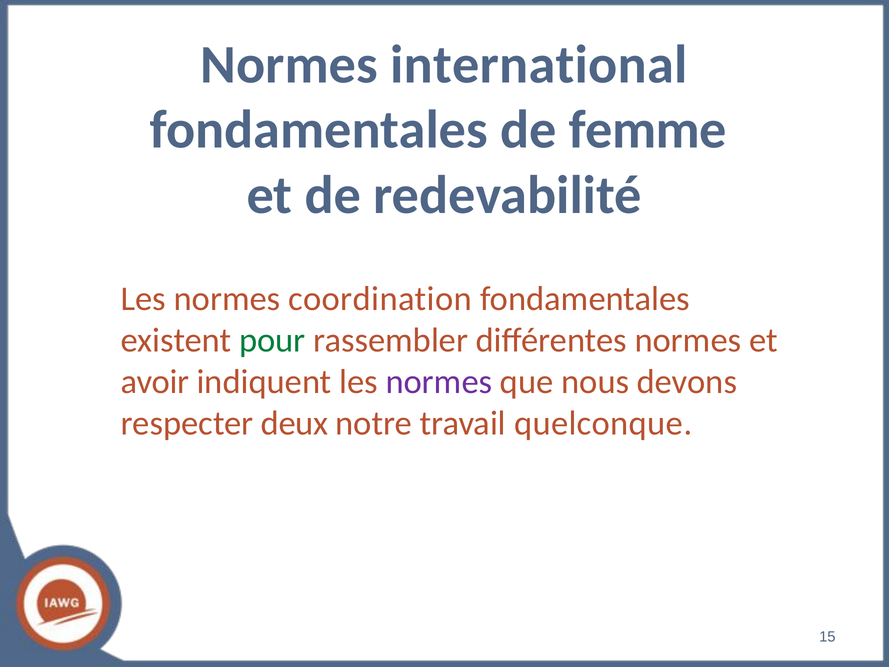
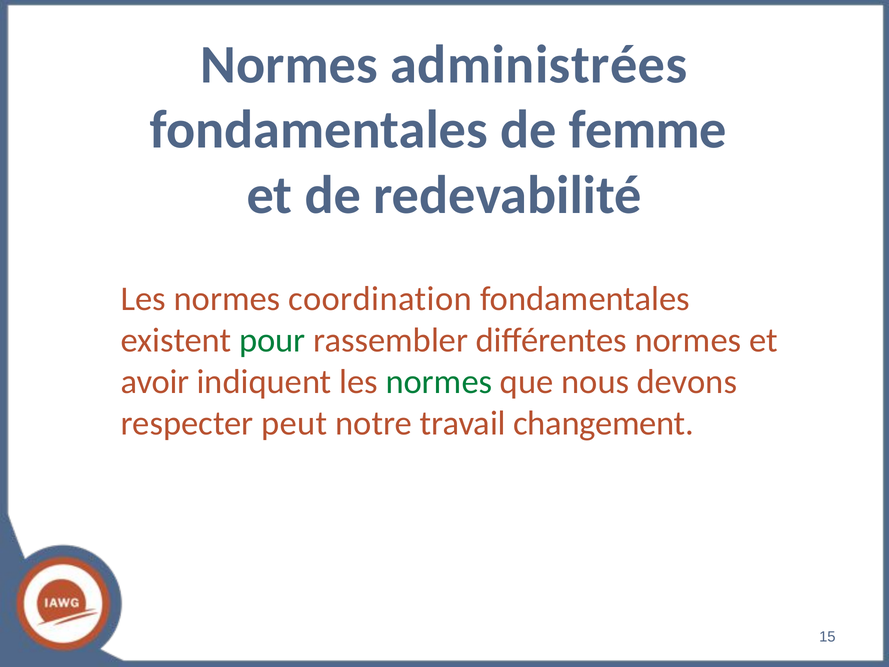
international: international -> administrées
normes at (439, 382) colour: purple -> green
deux: deux -> peut
quelconque: quelconque -> changement
